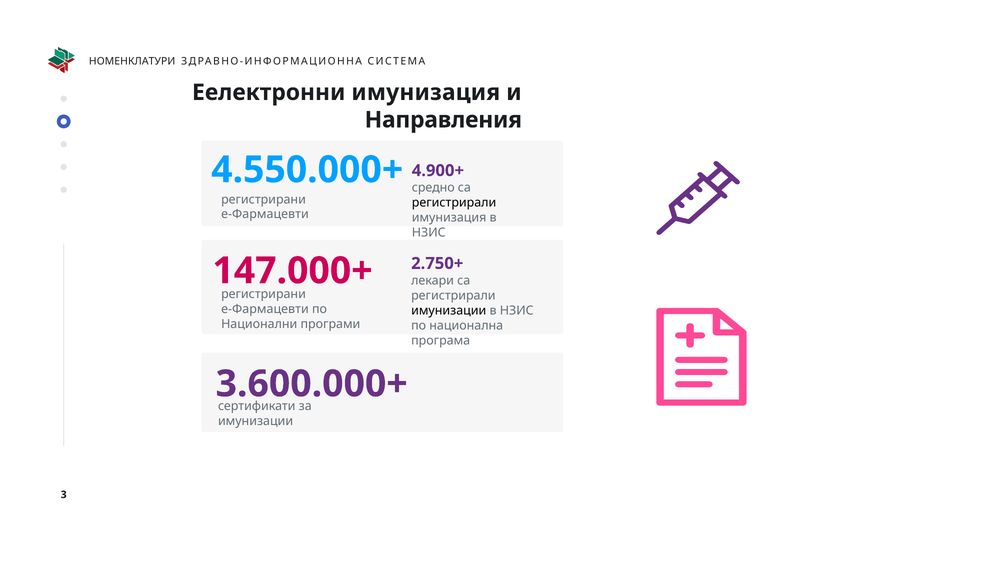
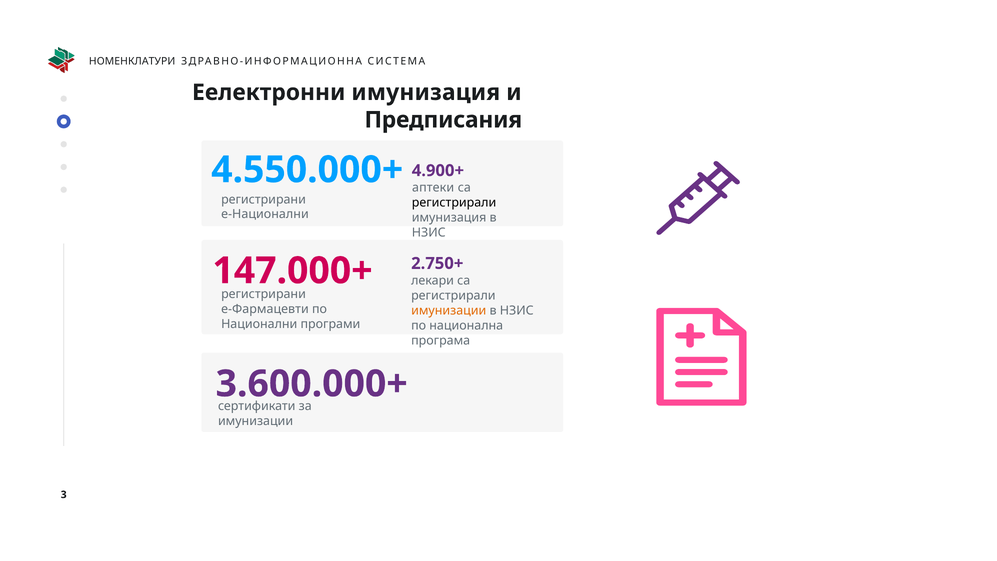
Направления: Направления -> Предписания
средно: средно -> аптеки
е-Фармацевти at (265, 214): е-Фармацевти -> е-Национални
имунизации at (449, 310) colour: black -> orange
